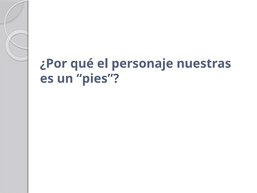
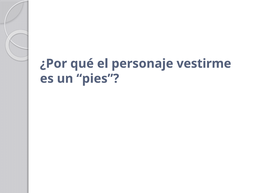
nuestras: nuestras -> vestirme
